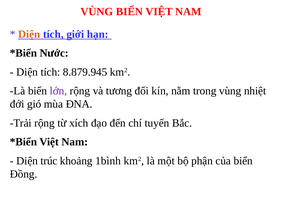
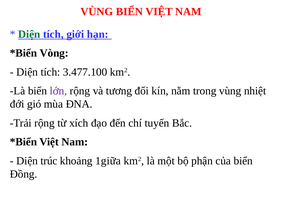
Diện at (29, 34) colour: orange -> green
Nước: Nước -> Vòng
8.879.945: 8.879.945 -> 3.477.100
1bình: 1bình -> 1giữa
